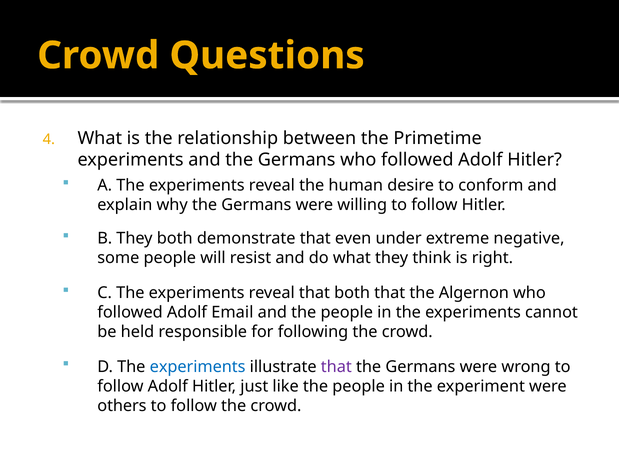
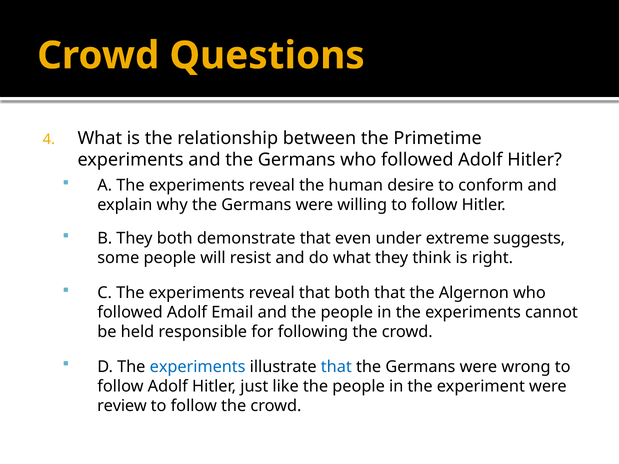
negative: negative -> suggests
that at (336, 367) colour: purple -> blue
others: others -> review
